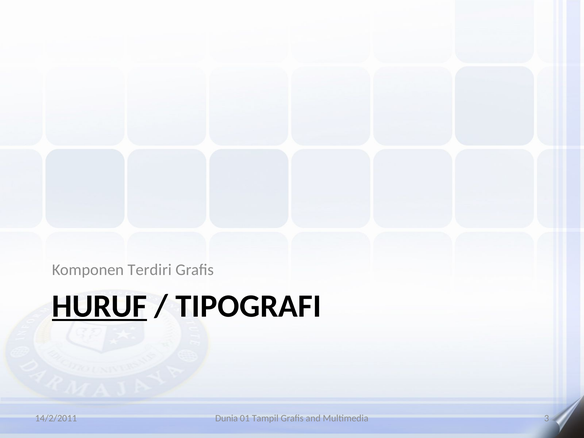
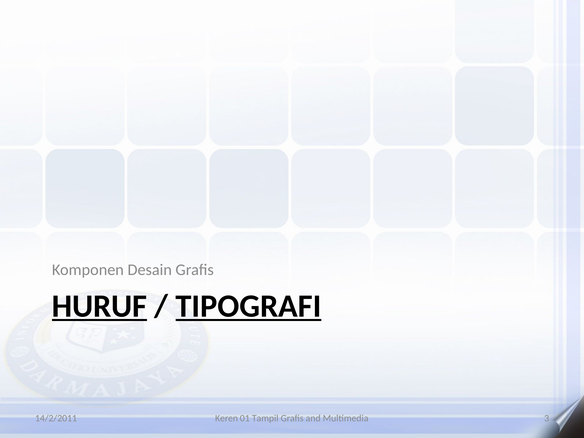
Terdiri: Terdiri -> Desain
TIPOGRAFI underline: none -> present
Dunia: Dunia -> Keren
